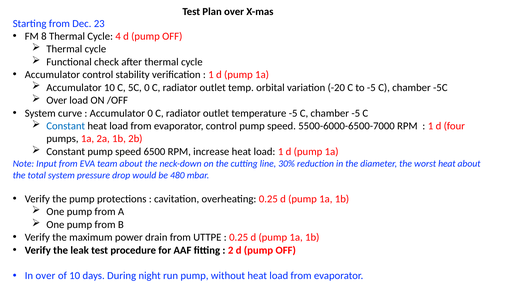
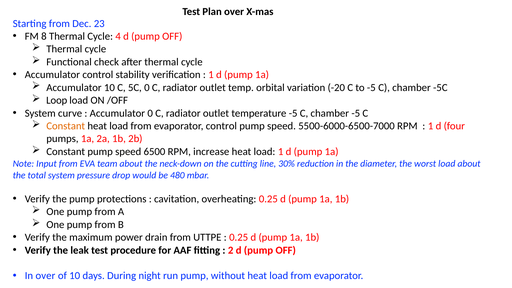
Over at (57, 100): Over -> Loop
Constant at (66, 126) colour: blue -> orange
worst heat: heat -> load
